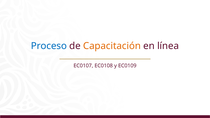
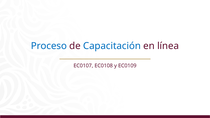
Capacitación colour: orange -> blue
